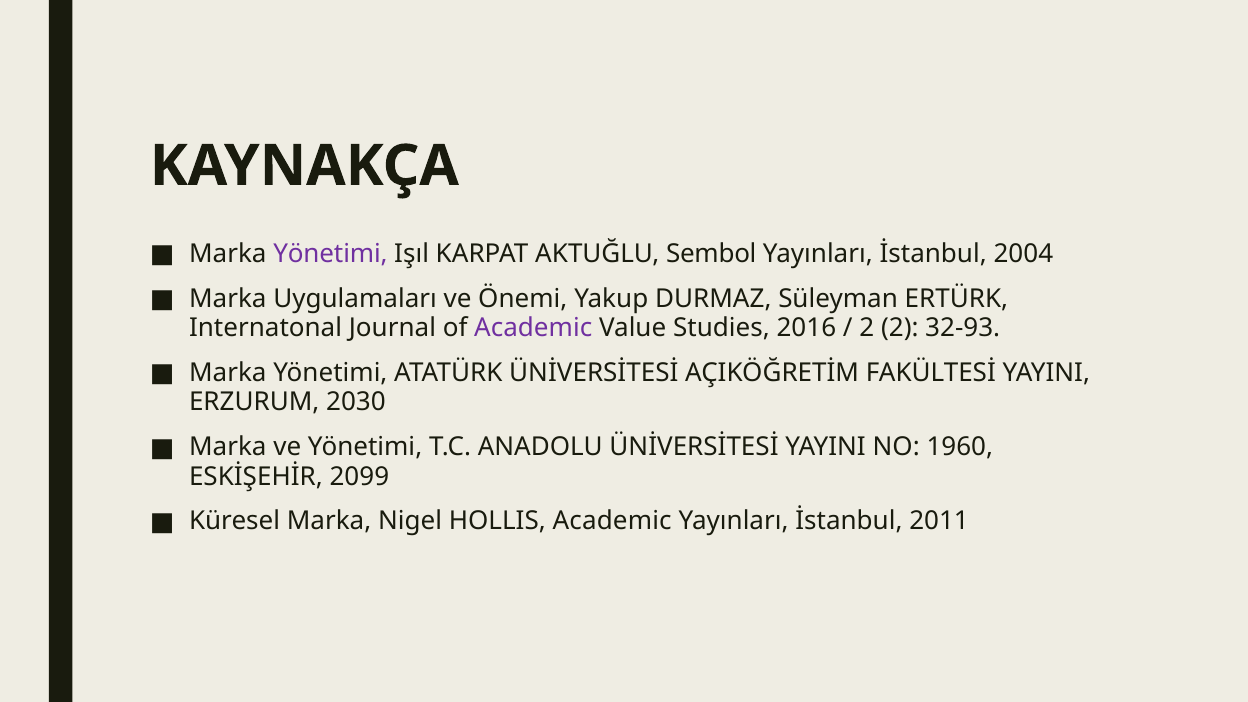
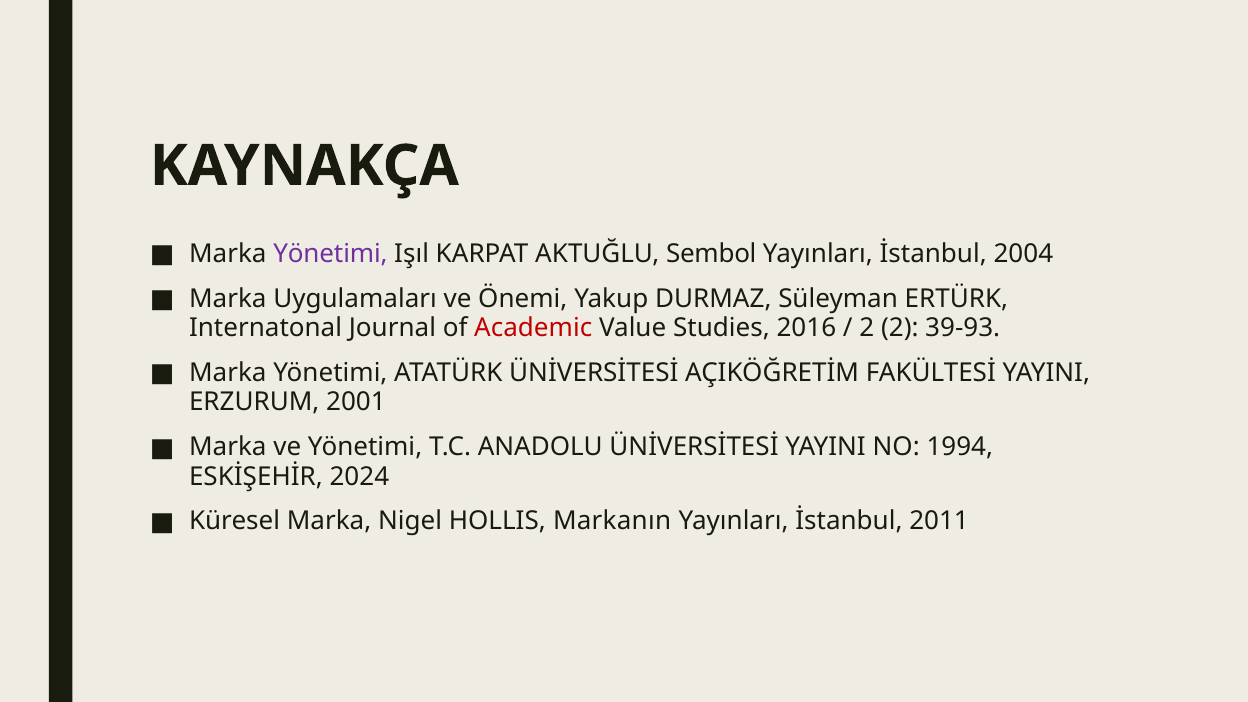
Academic at (533, 328) colour: purple -> red
32-93: 32-93 -> 39-93
2030: 2030 -> 2001
1960: 1960 -> 1994
2099: 2099 -> 2024
HOLLIS Academic: Academic -> Markanın
